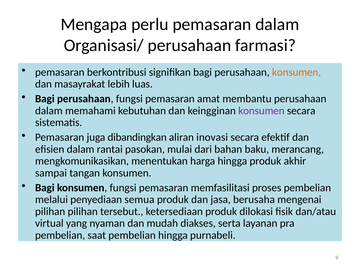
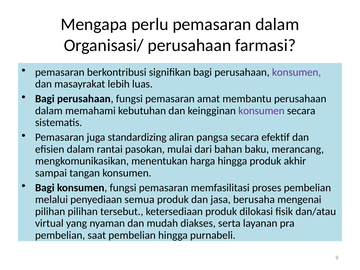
konsumen at (297, 72) colour: orange -> purple
dibandingkan: dibandingkan -> standardizing
inovasi: inovasi -> pangsa
